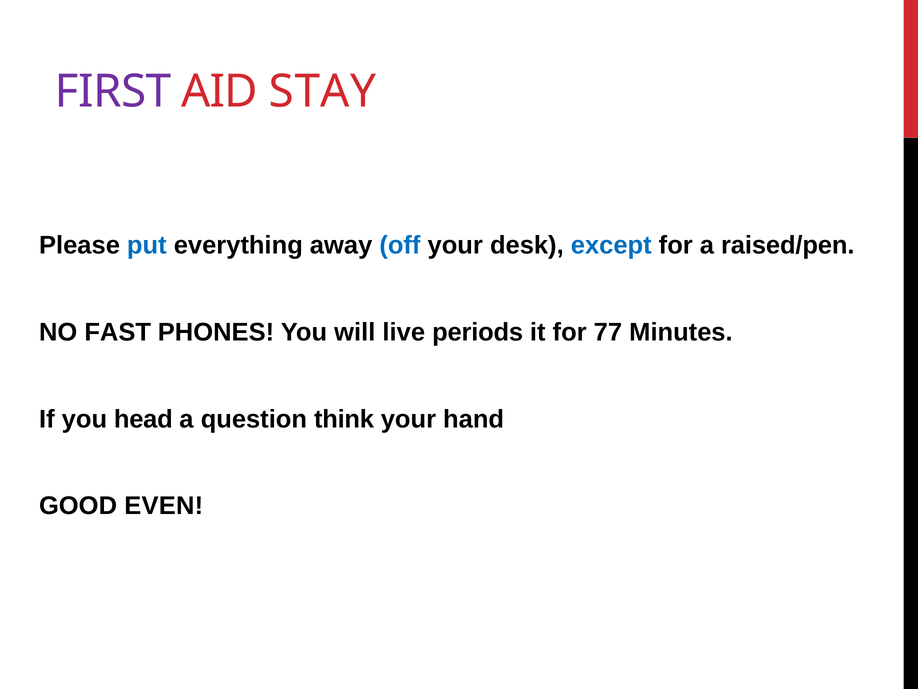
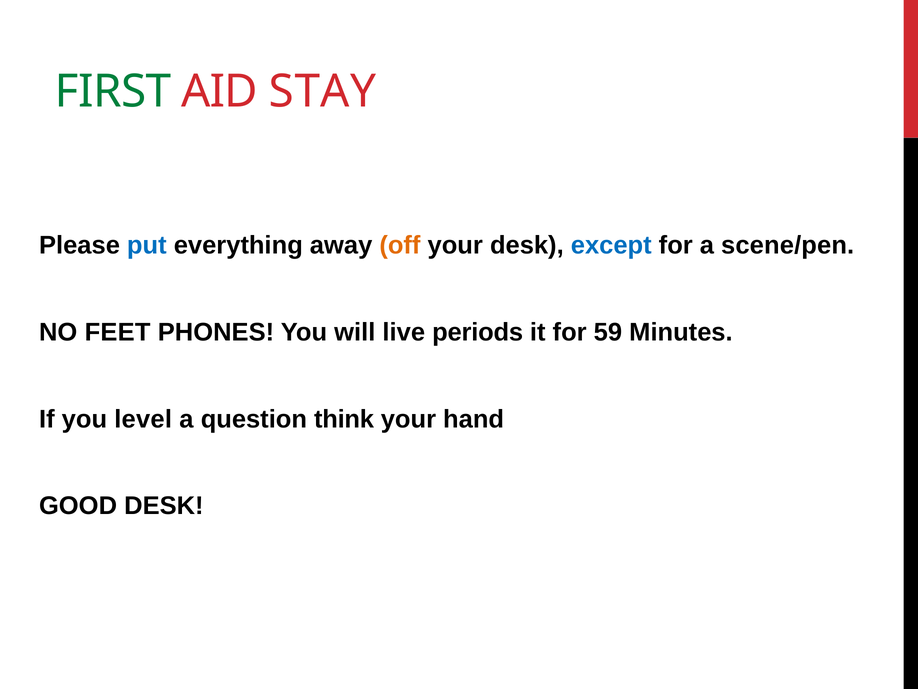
FIRST colour: purple -> green
off colour: blue -> orange
raised/pen: raised/pen -> scene/pen
FAST: FAST -> FEET
77: 77 -> 59
head: head -> level
GOOD EVEN: EVEN -> DESK
